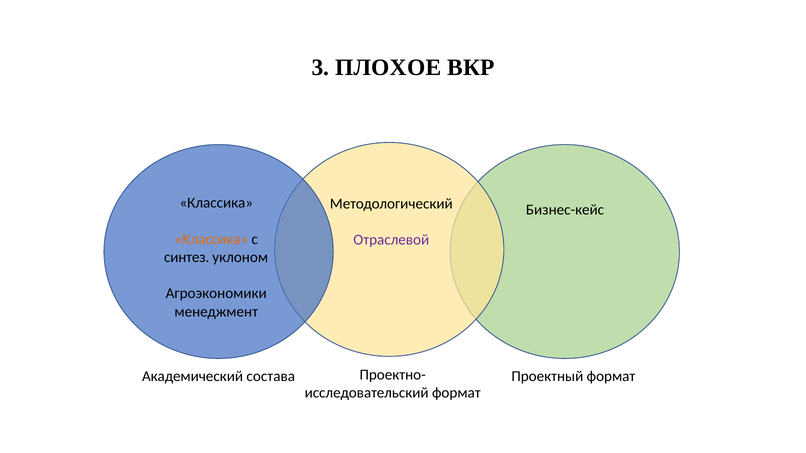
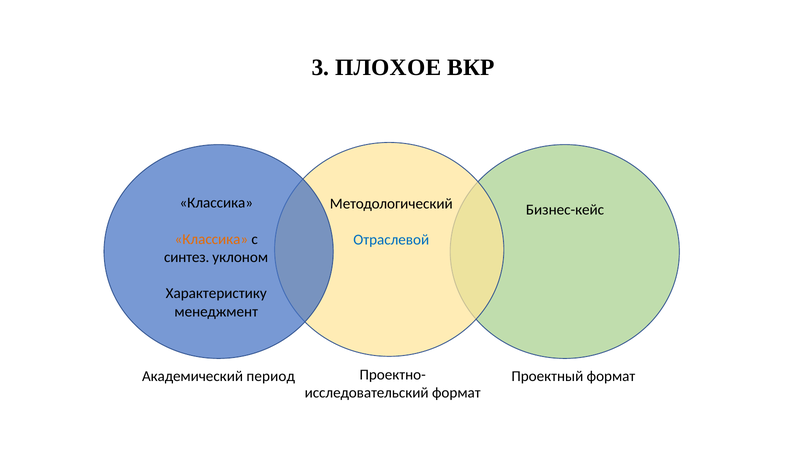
Отраслевой colour: purple -> blue
Агроэкономики: Агроэкономики -> Характеристику
состава: состава -> период
